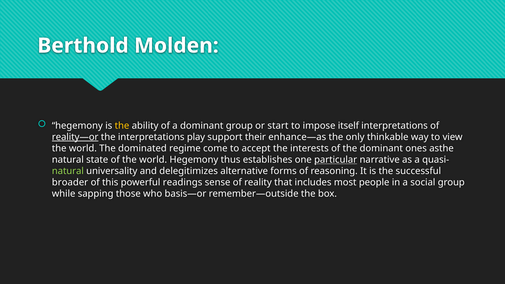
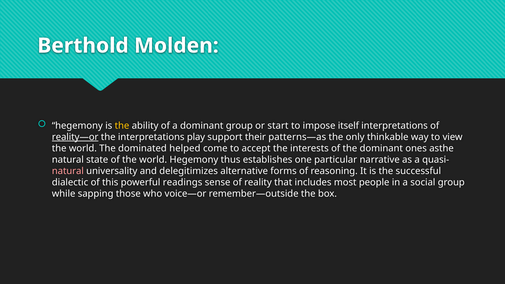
enhance—as: enhance—as -> patterns—as
regime: regime -> helped
particular underline: present -> none
natural at (68, 171) colour: light green -> pink
broader: broader -> dialectic
basis—or: basis—or -> voice—or
